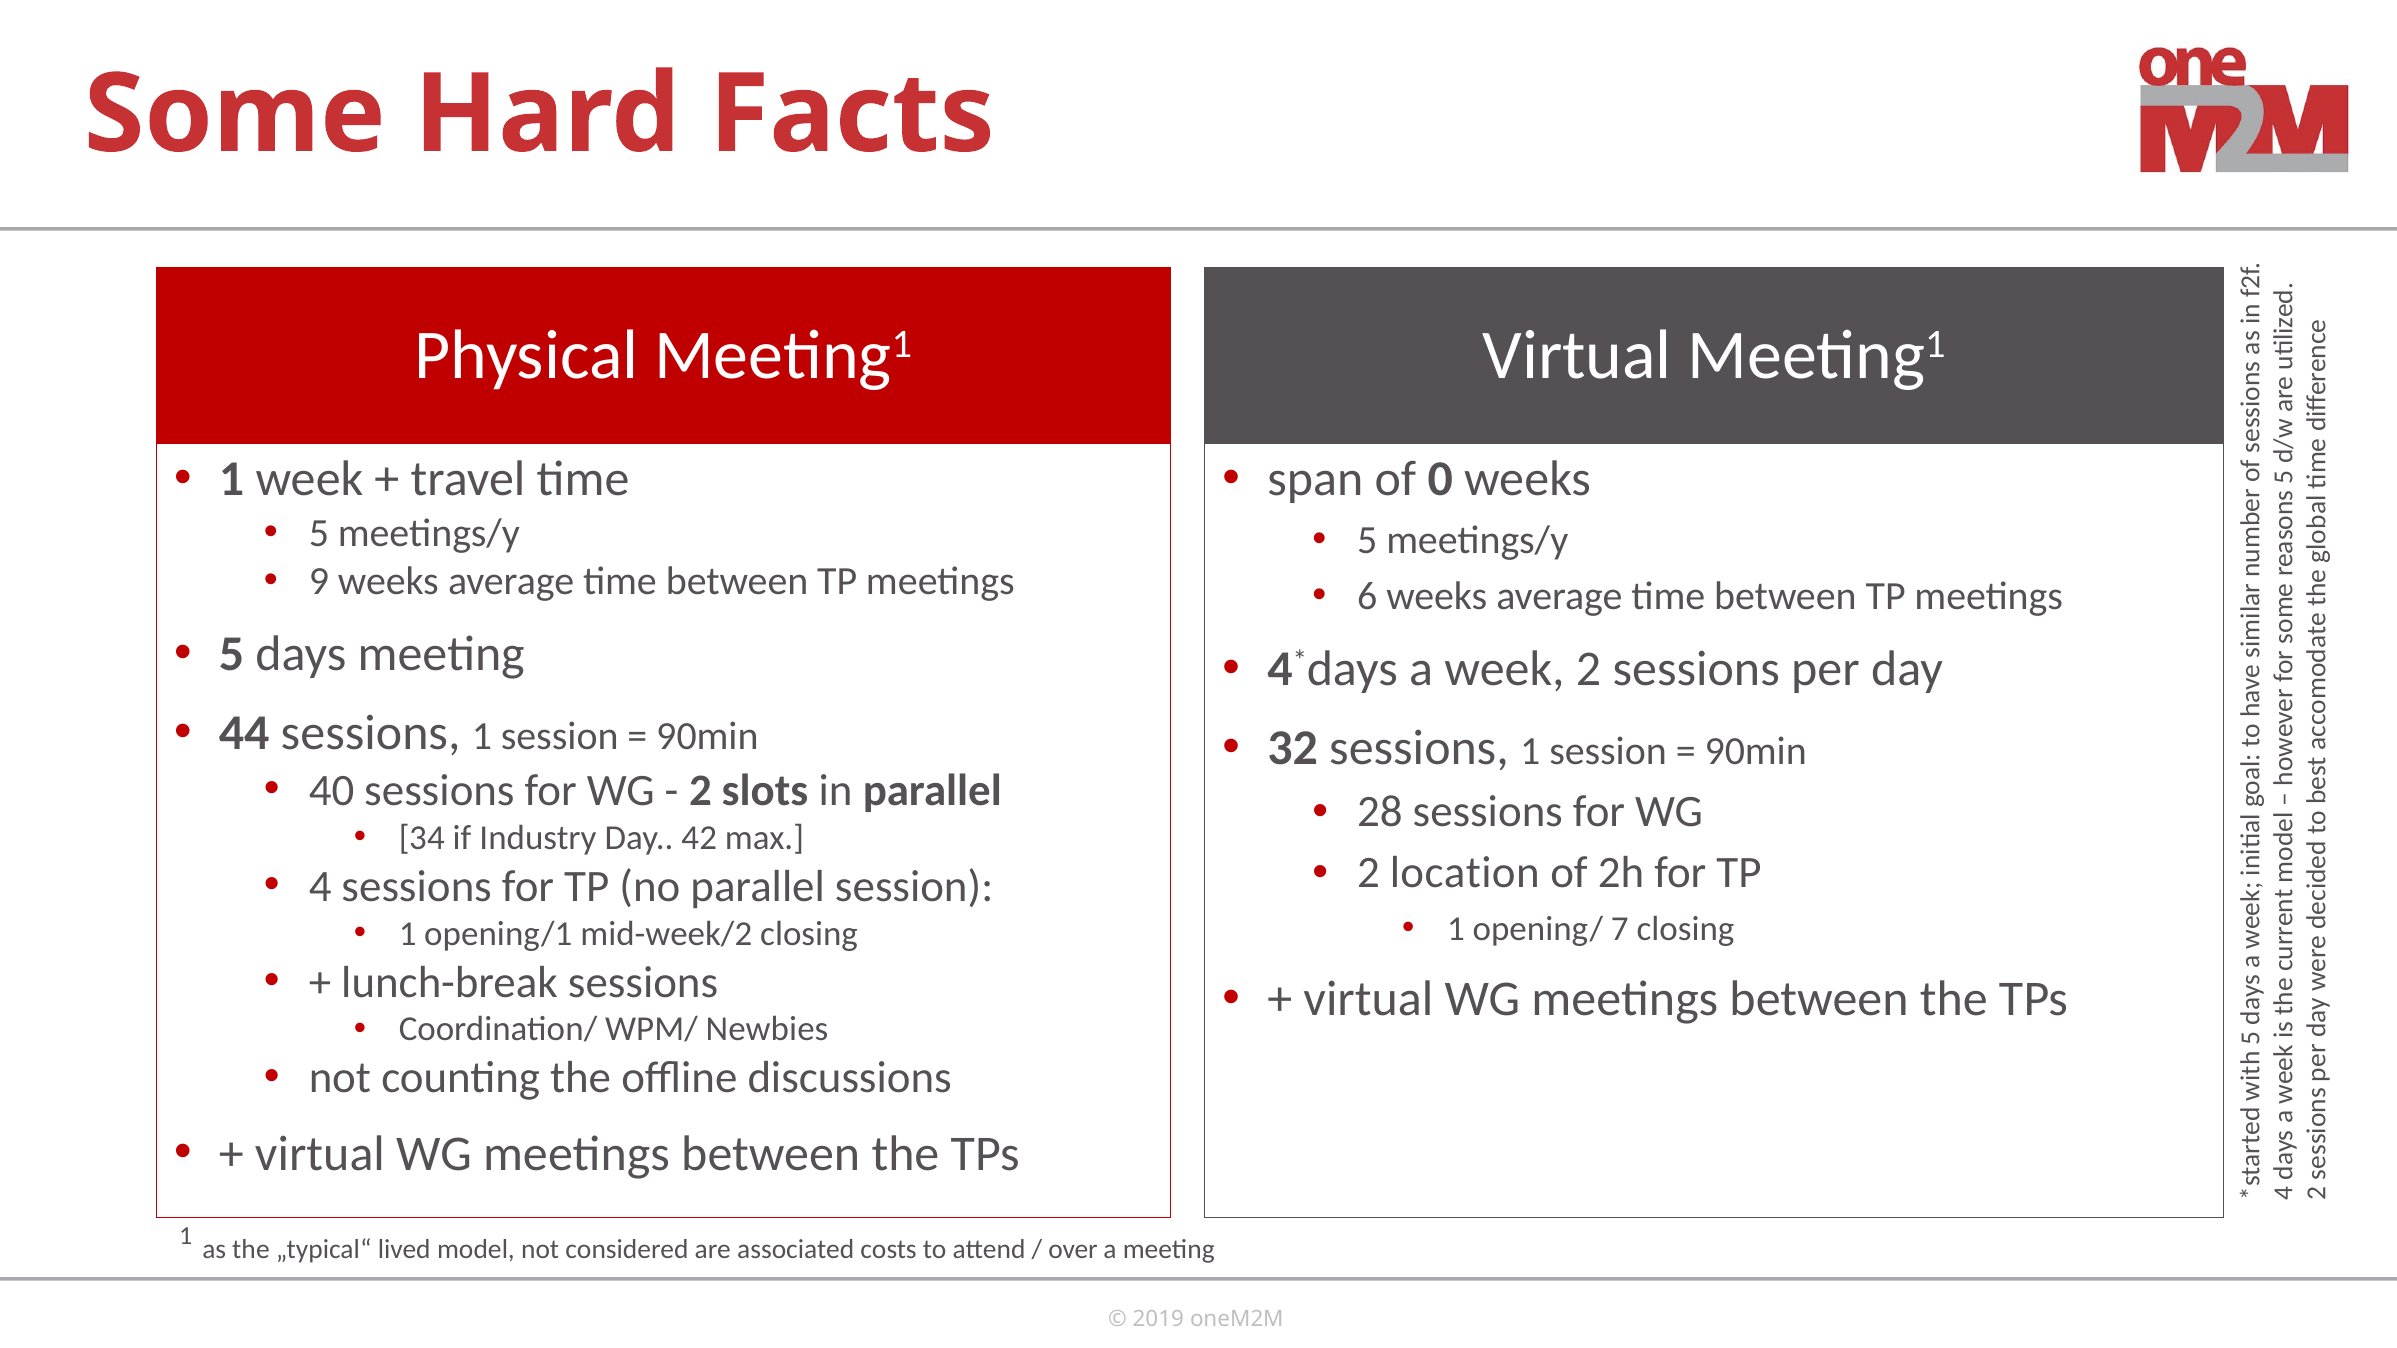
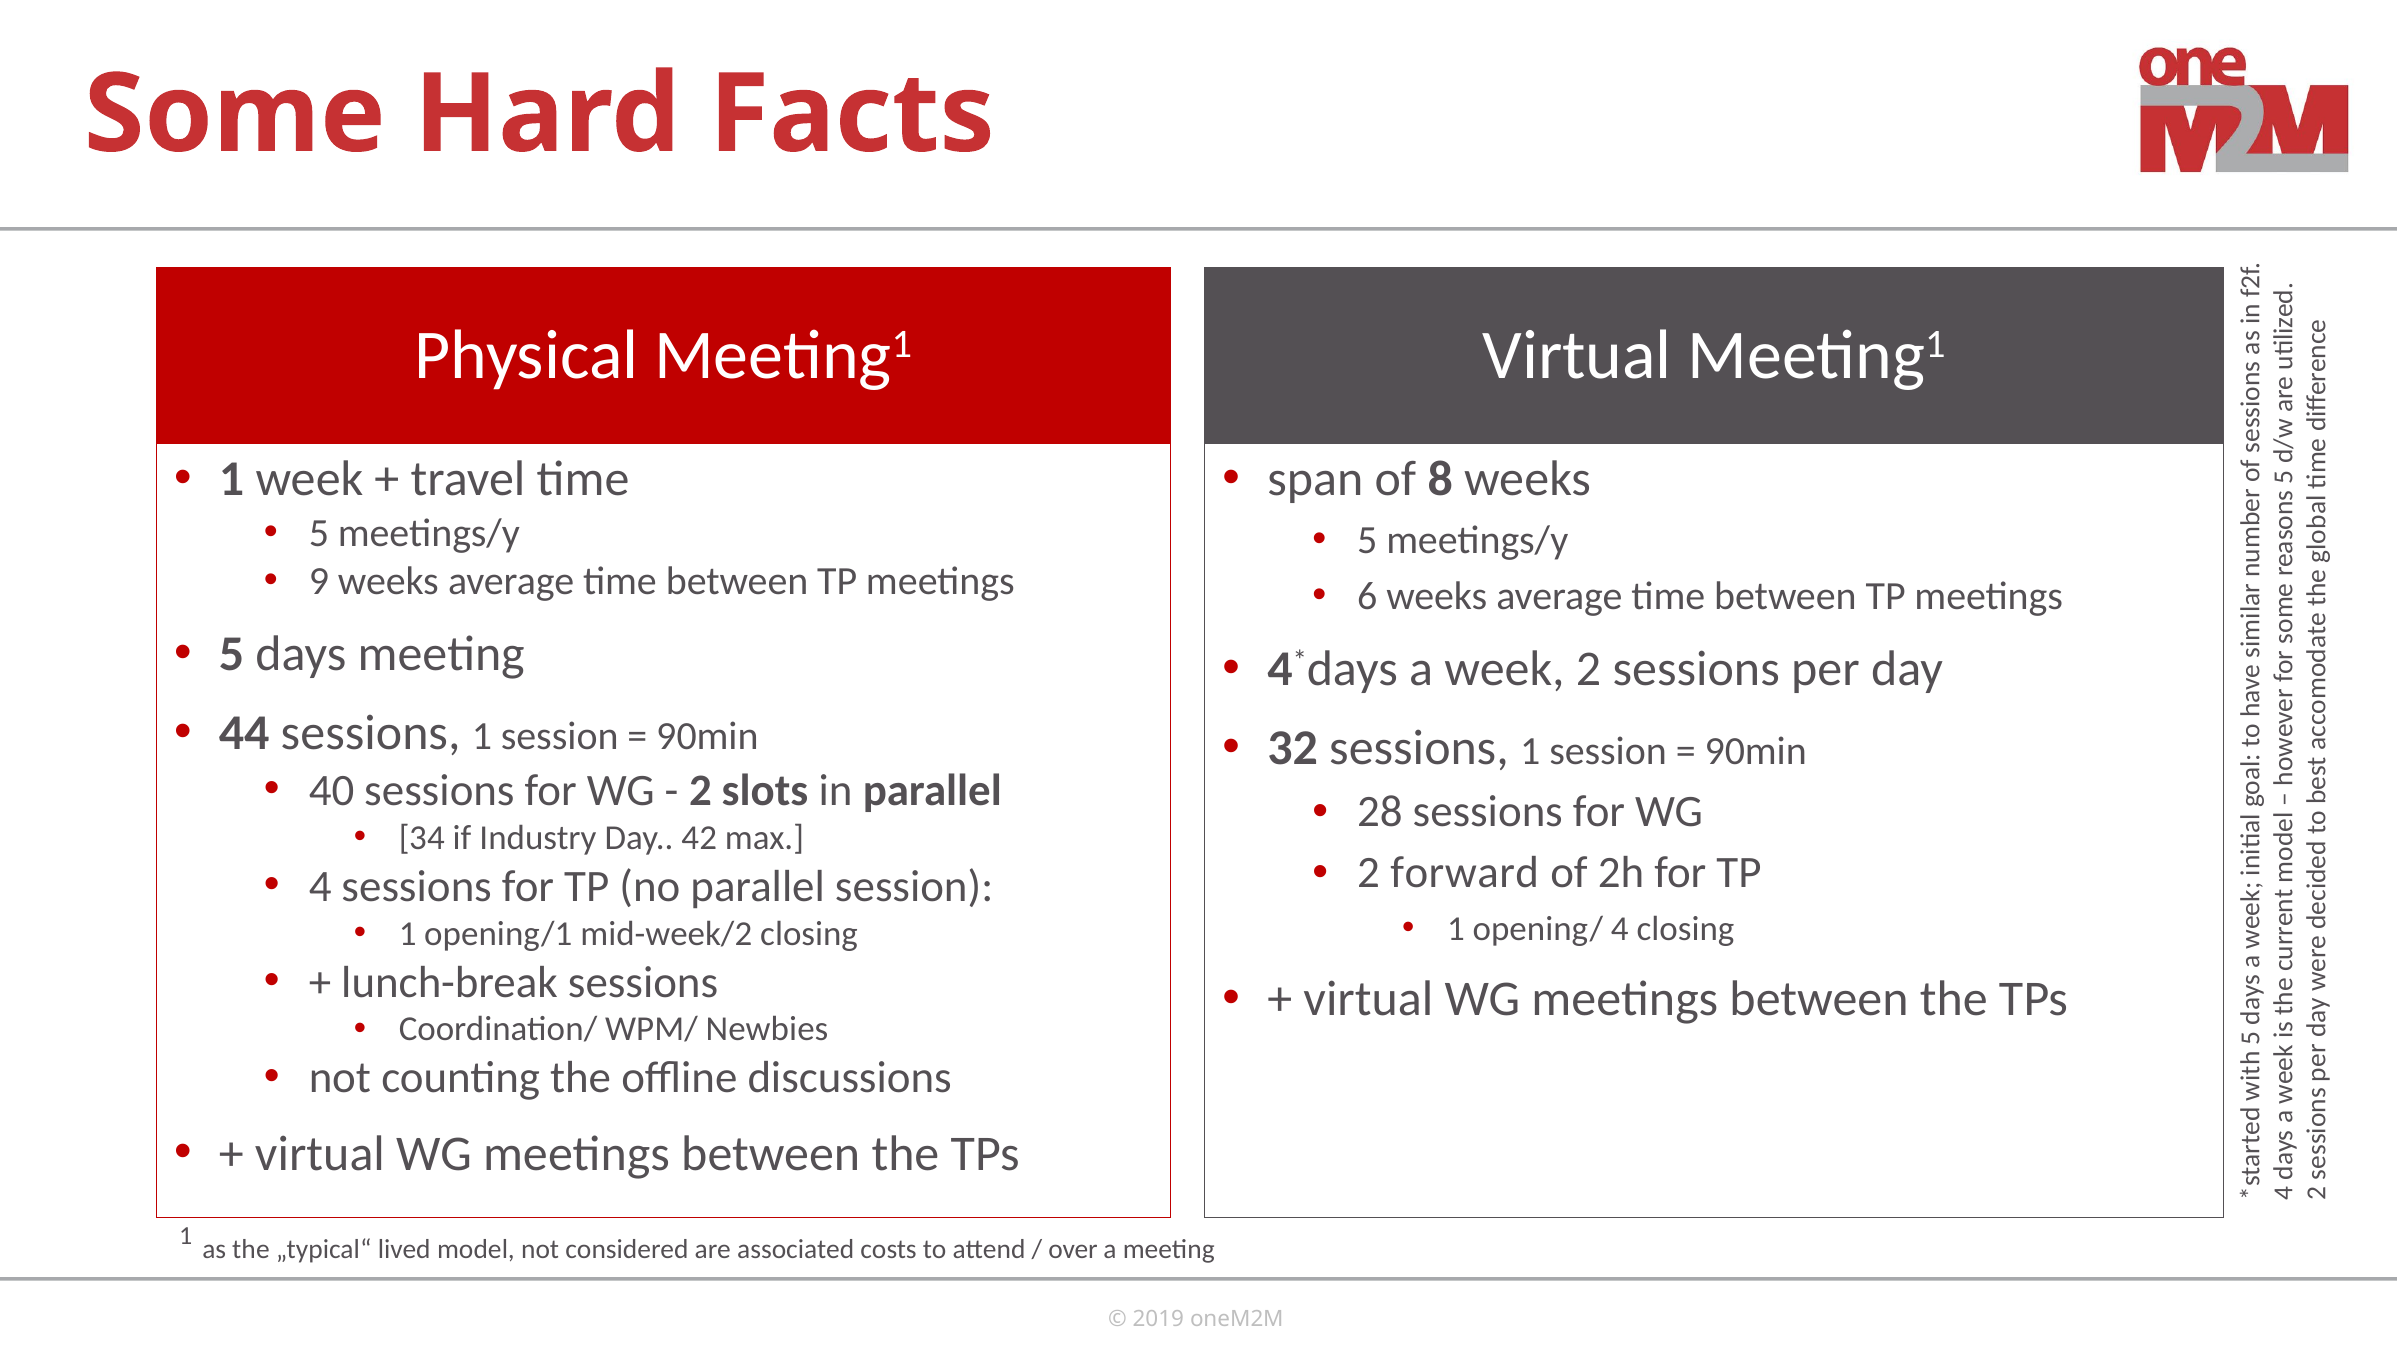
0: 0 -> 8
location: location -> forward
opening/ 7: 7 -> 4
